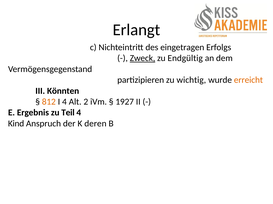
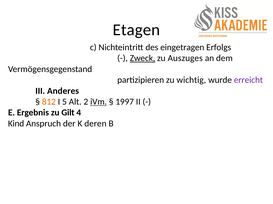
Erlangt: Erlangt -> Etagen
Endgültig: Endgültig -> Auszuges
erreicht colour: orange -> purple
Könnten: Könnten -> Anderes
I 4: 4 -> 5
iVm underline: none -> present
1927: 1927 -> 1997
Teil: Teil -> Gilt
